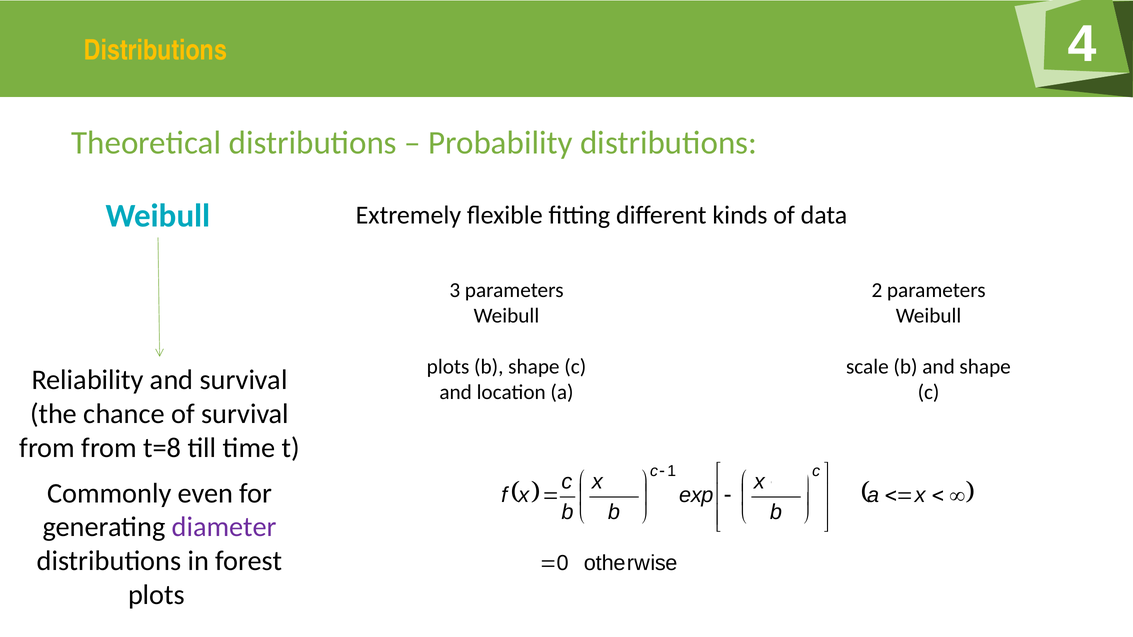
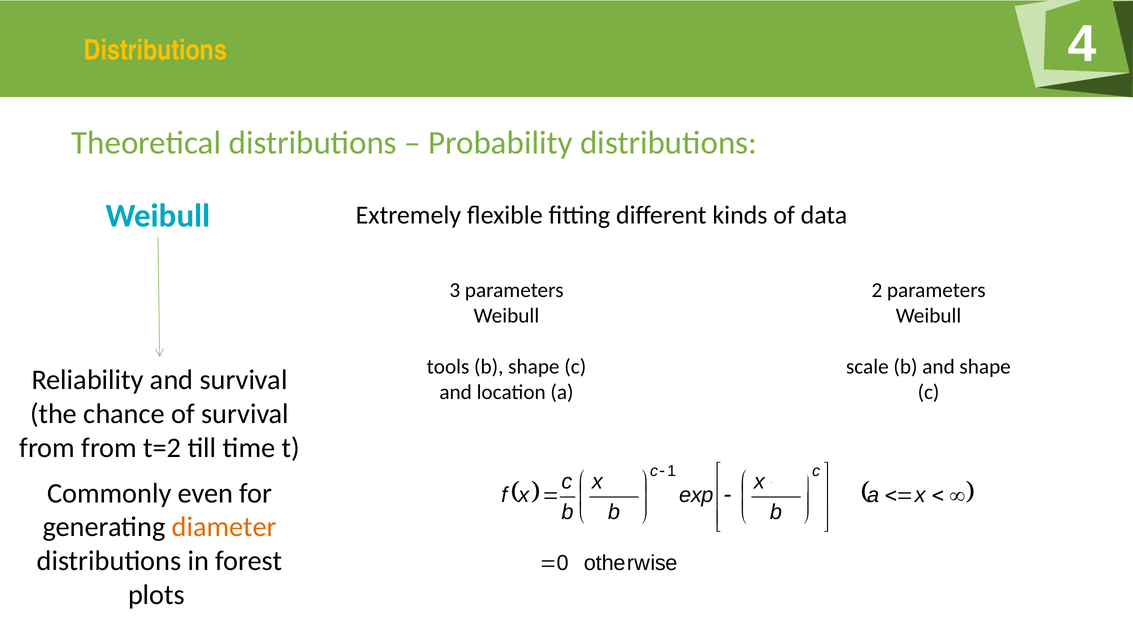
plots at (448, 367): plots -> tools
t=8: t=8 -> t=2
diameter colour: purple -> orange
